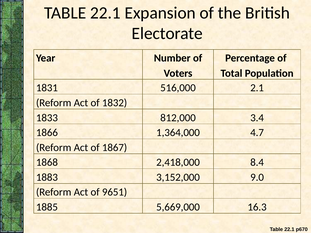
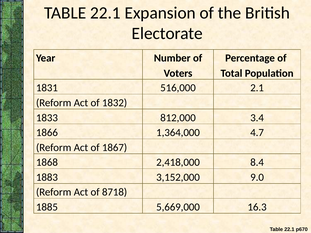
9651: 9651 -> 8718
